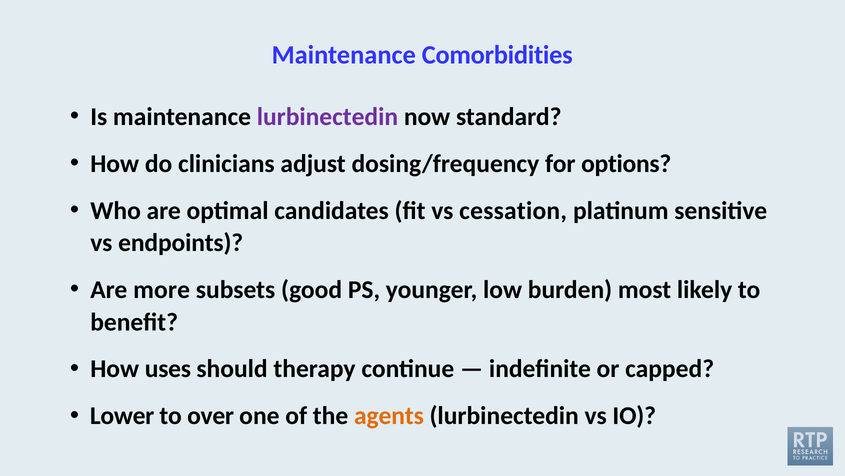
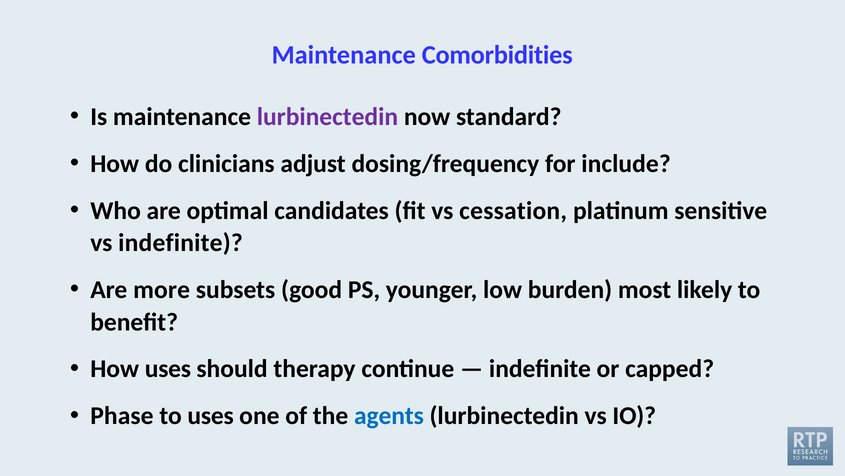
options: options -> include
vs endpoints: endpoints -> indefinite
Lower: Lower -> Phase
to over: over -> uses
agents colour: orange -> blue
